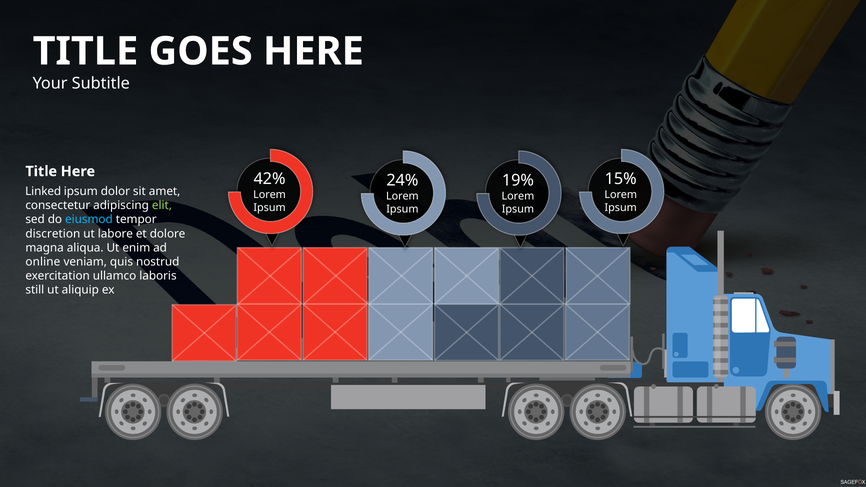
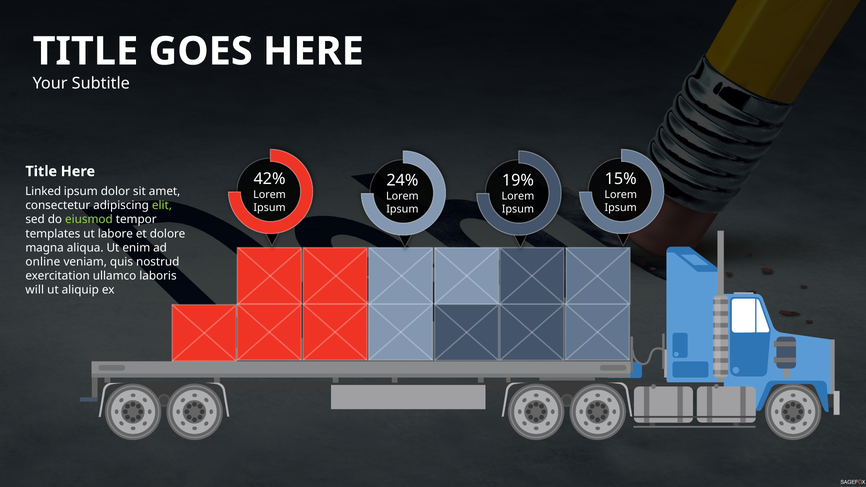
eiusmod colour: light blue -> light green
discretion: discretion -> templates
still: still -> will
